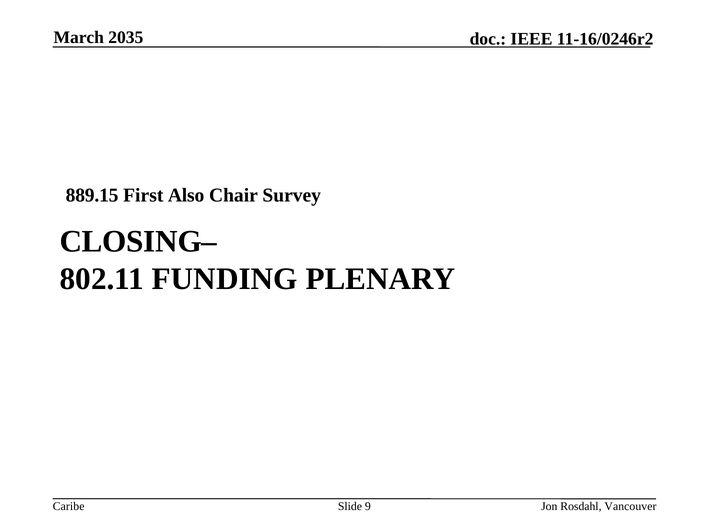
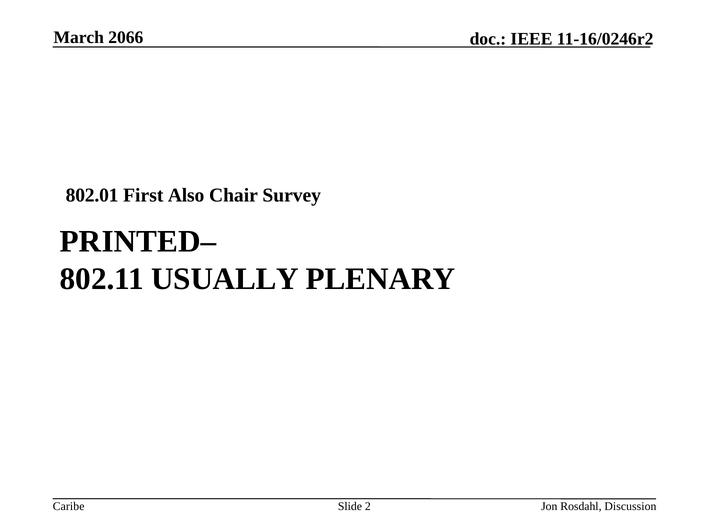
2035: 2035 -> 2066
889.15: 889.15 -> 802.01
CLOSING–: CLOSING– -> PRINTED–
FUNDING: FUNDING -> USUALLY
9: 9 -> 2
Vancouver: Vancouver -> Discussion
